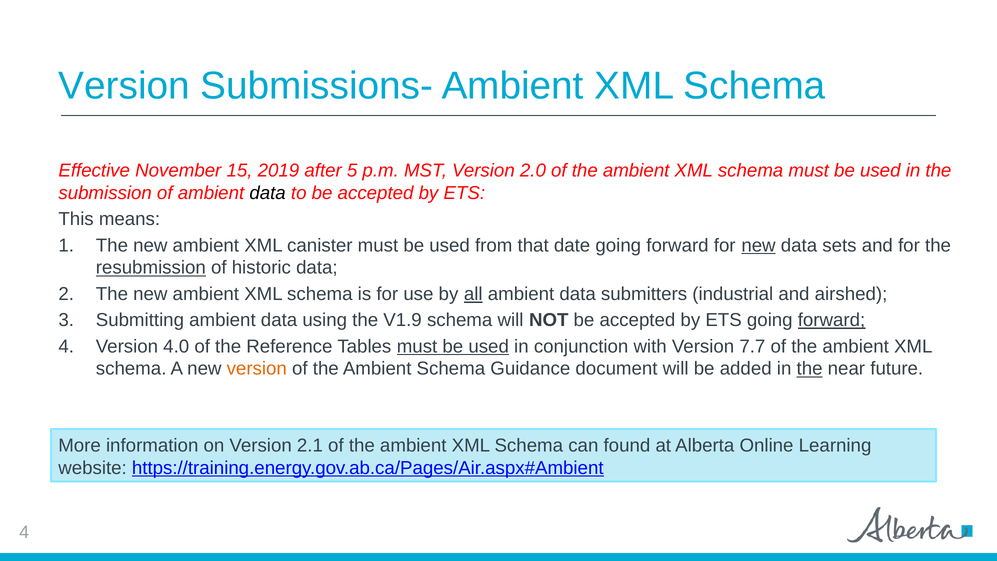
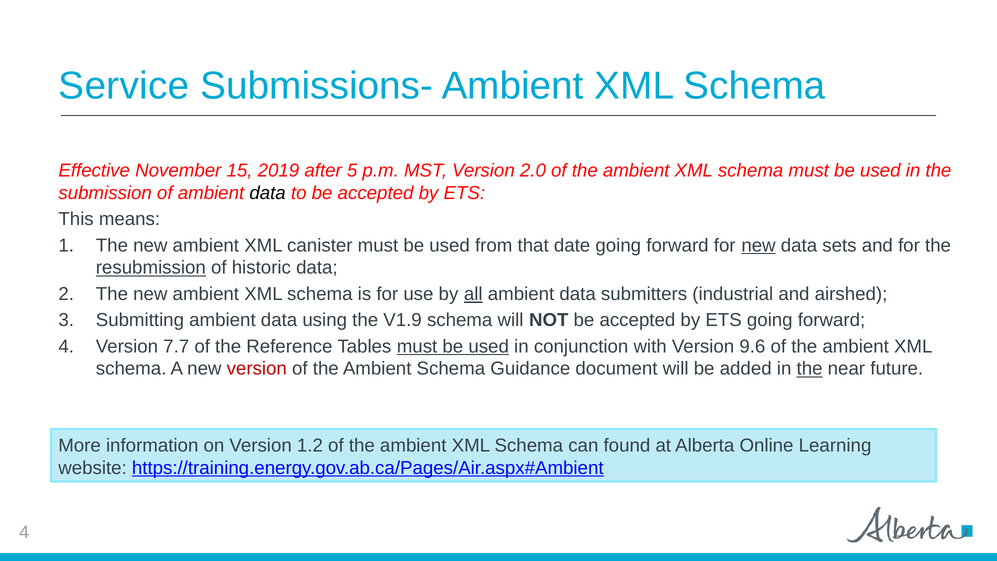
Version at (124, 86): Version -> Service
forward at (832, 320) underline: present -> none
4.0: 4.0 -> 7.7
7.7: 7.7 -> 9.6
version at (257, 369) colour: orange -> red
2.1: 2.1 -> 1.2
